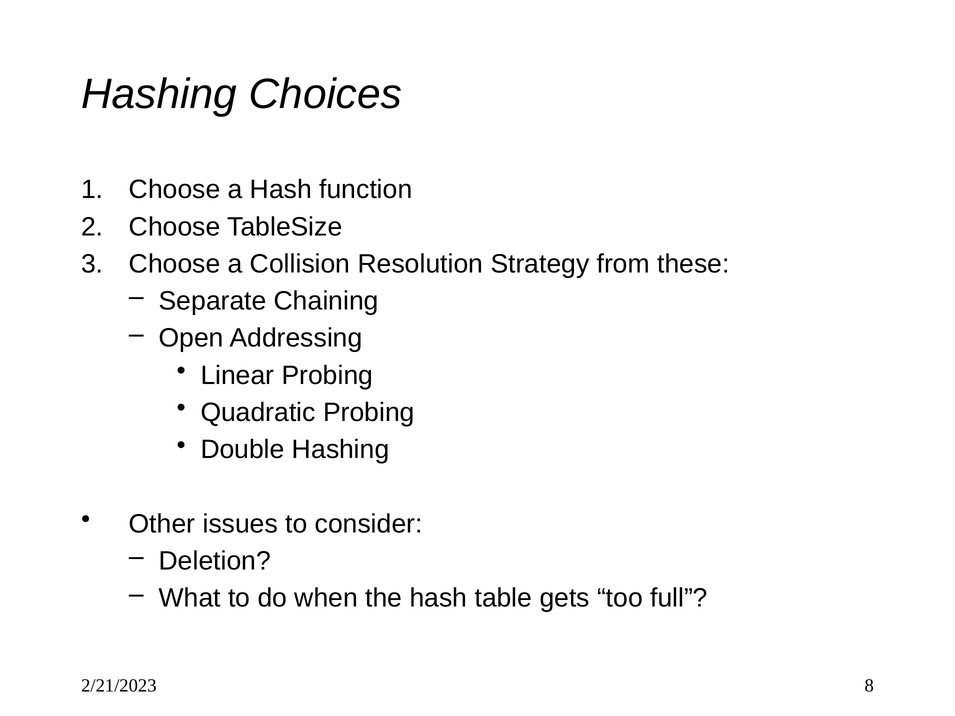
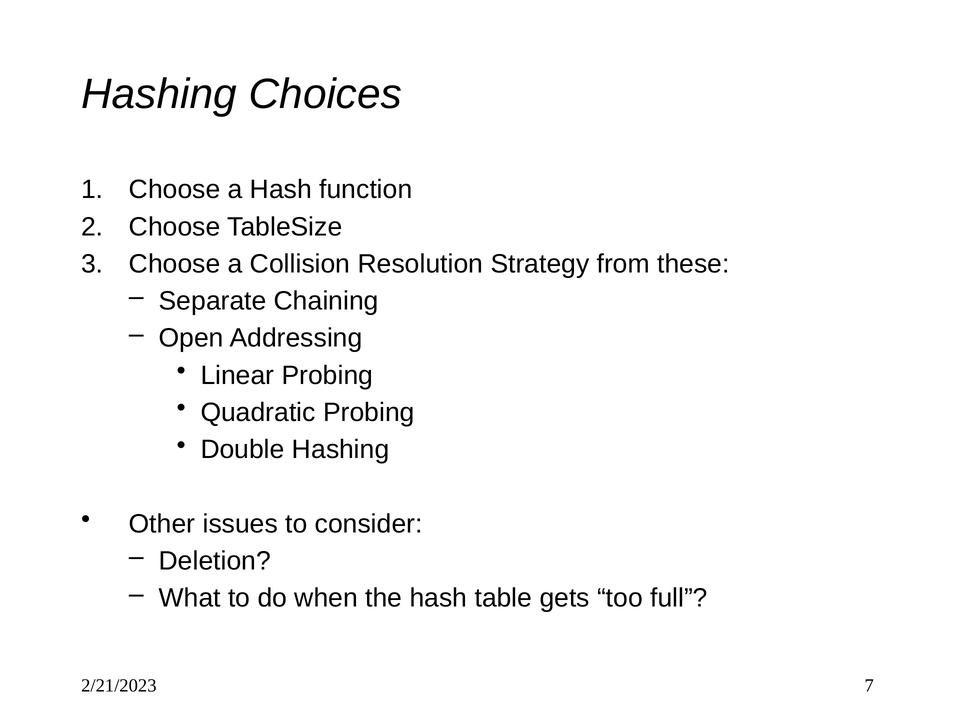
8: 8 -> 7
